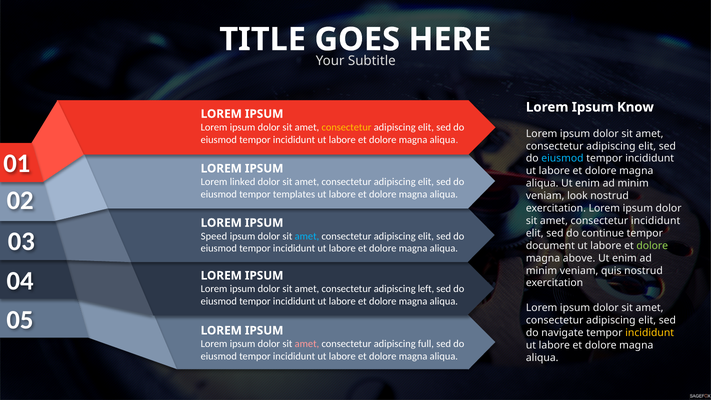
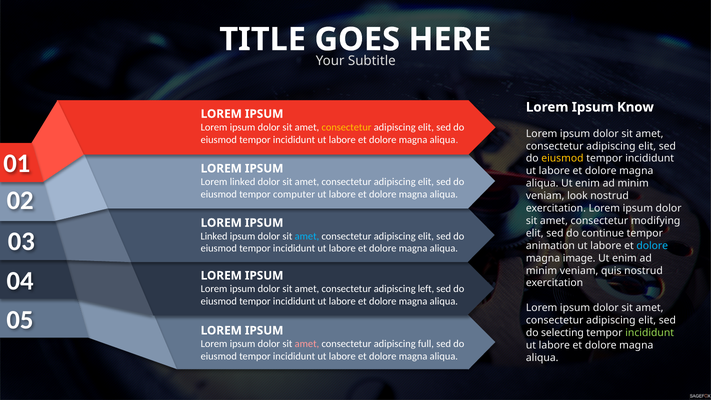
eiusmod at (562, 159) colour: light blue -> yellow
templates: templates -> computer
consectetur incididunt: incididunt -> modifying
Speed at (214, 236): Speed -> Linked
document: document -> animation
dolore at (652, 246) colour: light green -> light blue
above: above -> image
navigate: navigate -> selecting
incididunt at (650, 333) colour: yellow -> light green
